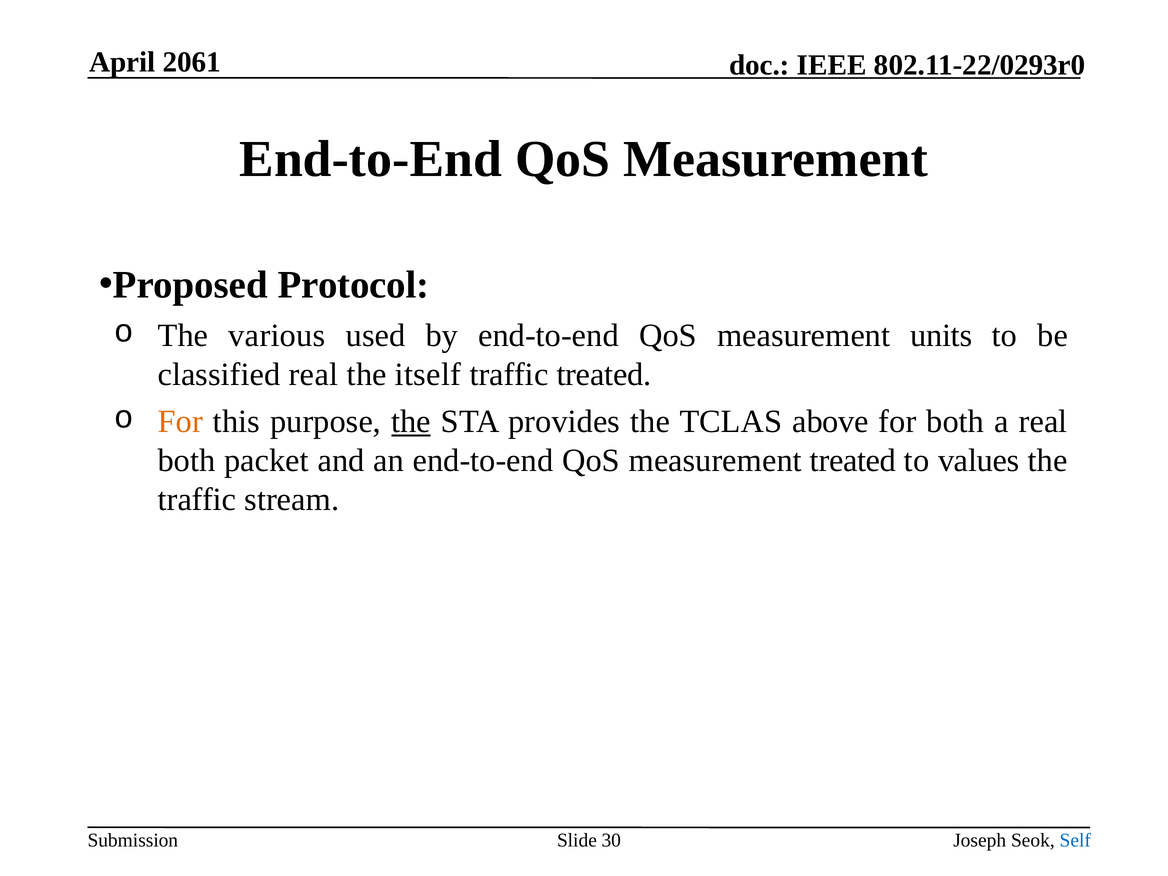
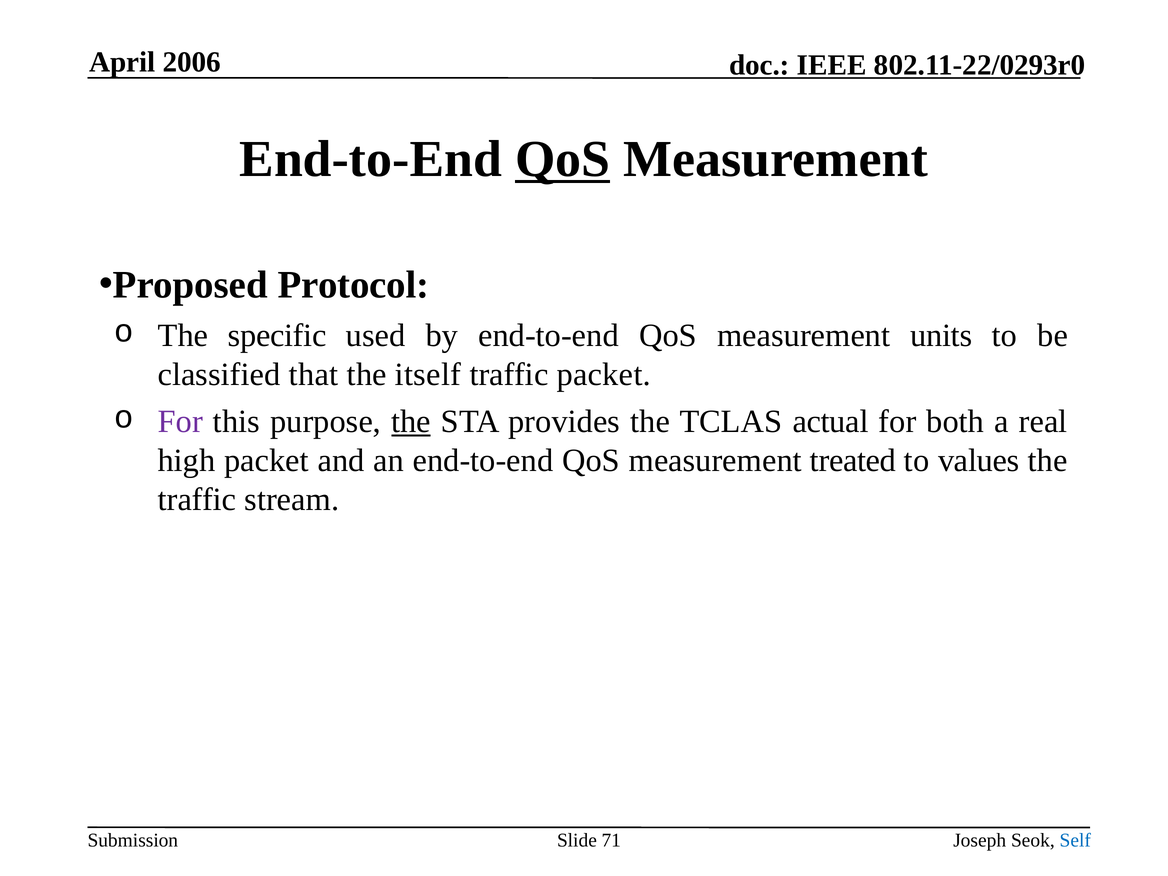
2061: 2061 -> 2006
QoS at (563, 159) underline: none -> present
various: various -> specific
classified real: real -> that
traffic treated: treated -> packet
For at (180, 421) colour: orange -> purple
above: above -> actual
both at (187, 460): both -> high
30: 30 -> 71
